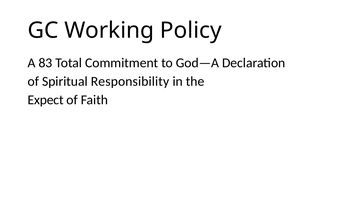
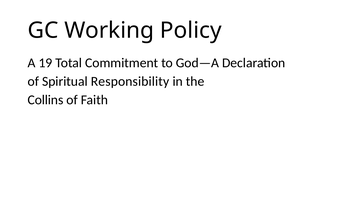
83: 83 -> 19
Expect: Expect -> Collins
